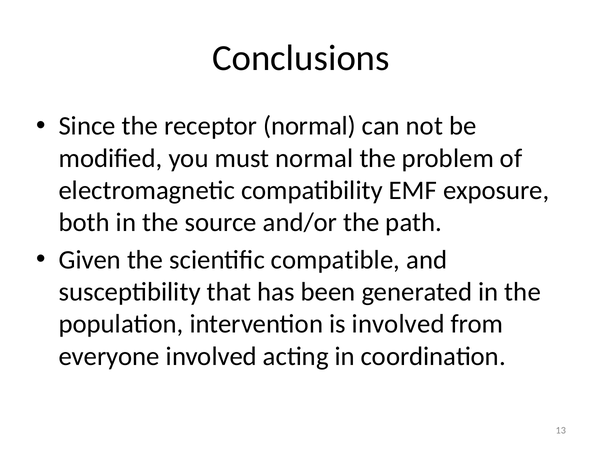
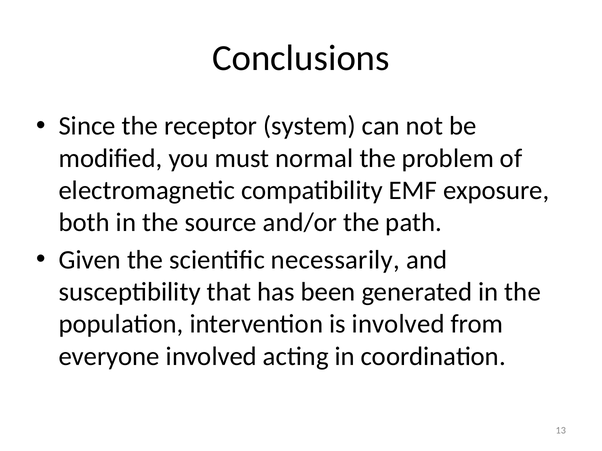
receptor normal: normal -> system
compatible: compatible -> necessarily
